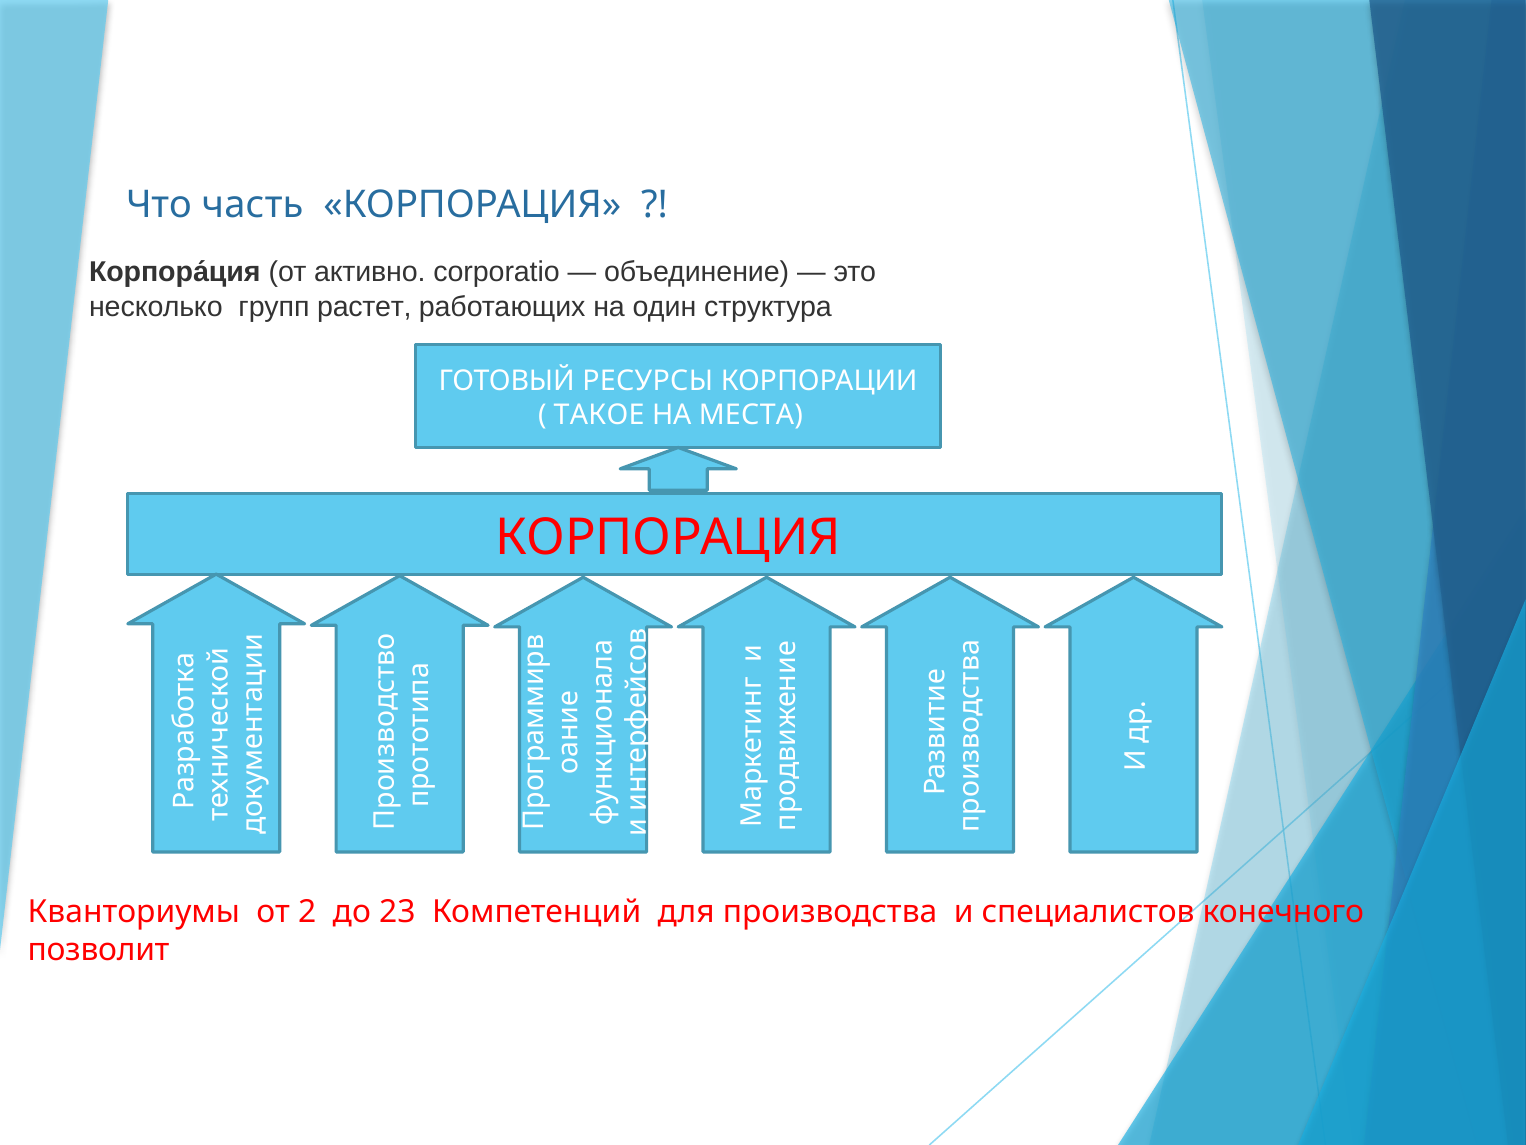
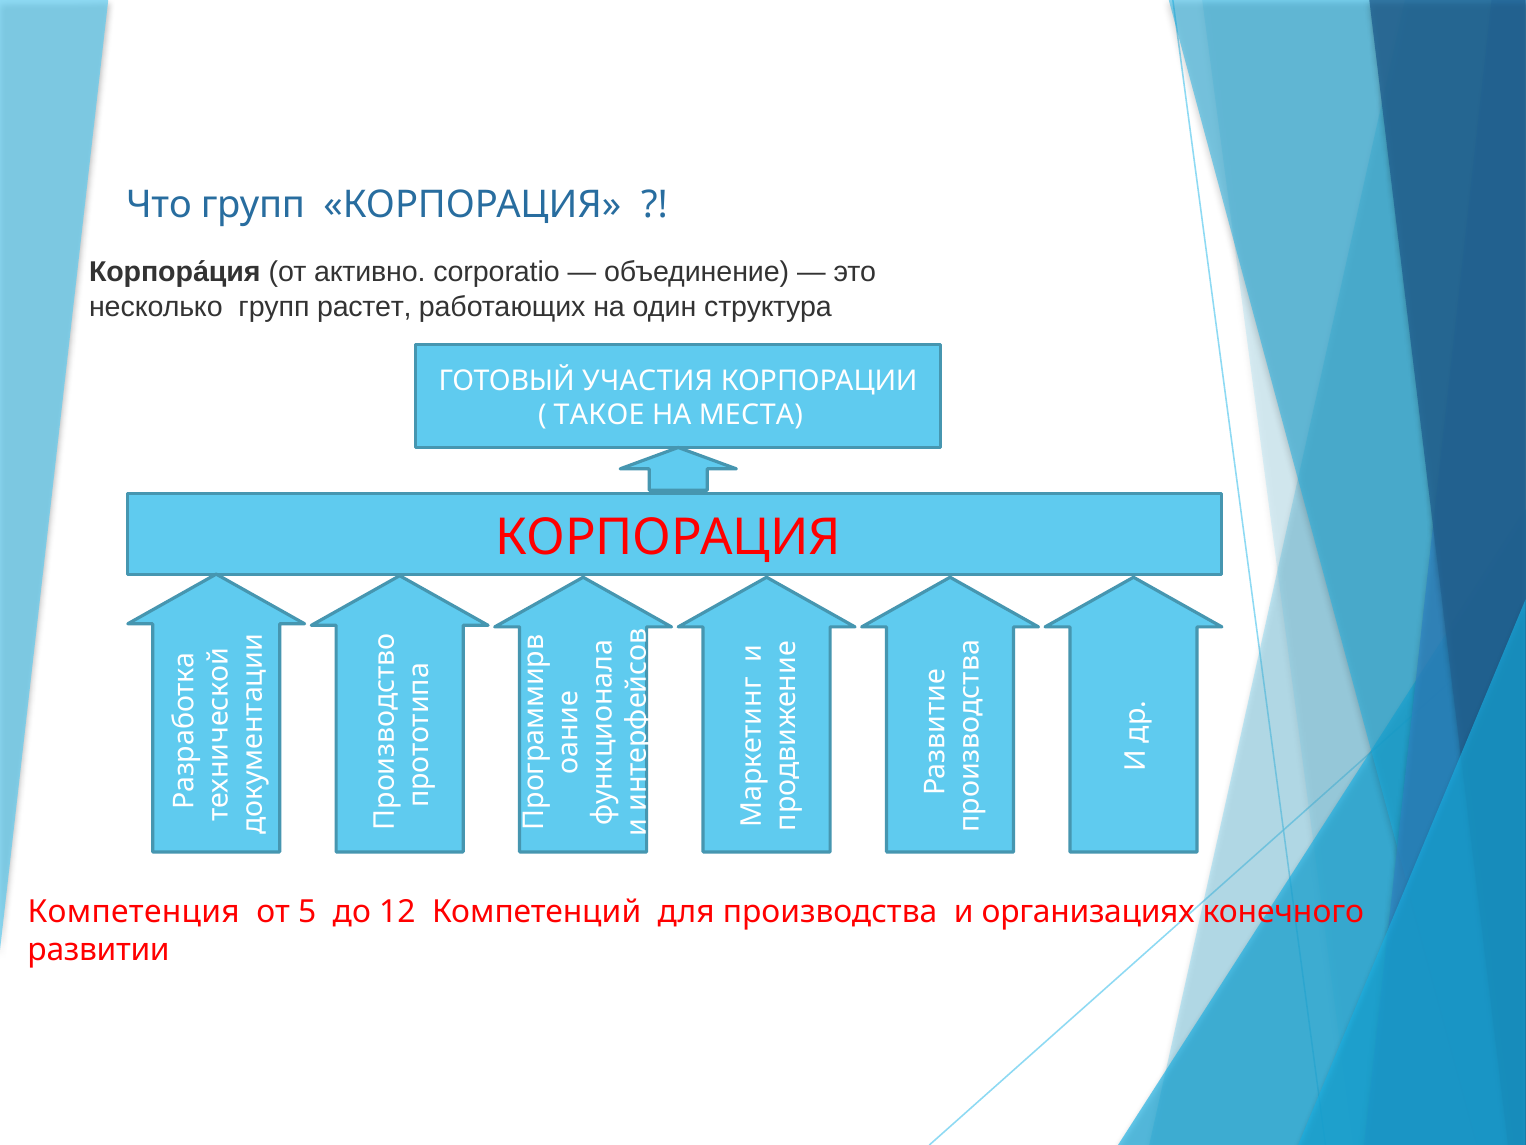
Что часть: часть -> групп
РЕСУРСЫ: РЕСУРСЫ -> УЧАСТИЯ
Кванториумы: Кванториумы -> Компетенция
2: 2 -> 5
23: 23 -> 12
специалистов: специалистов -> организациях
позволит: позволит -> развитии
